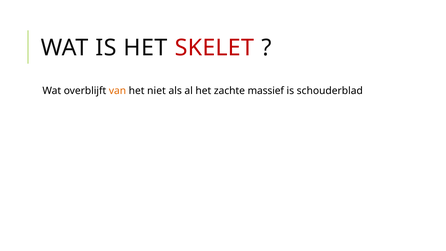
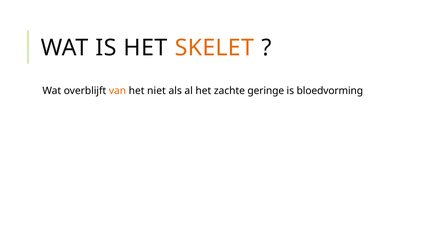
SKELET colour: red -> orange
massief: massief -> geringe
schouderblad: schouderblad -> bloedvorming
